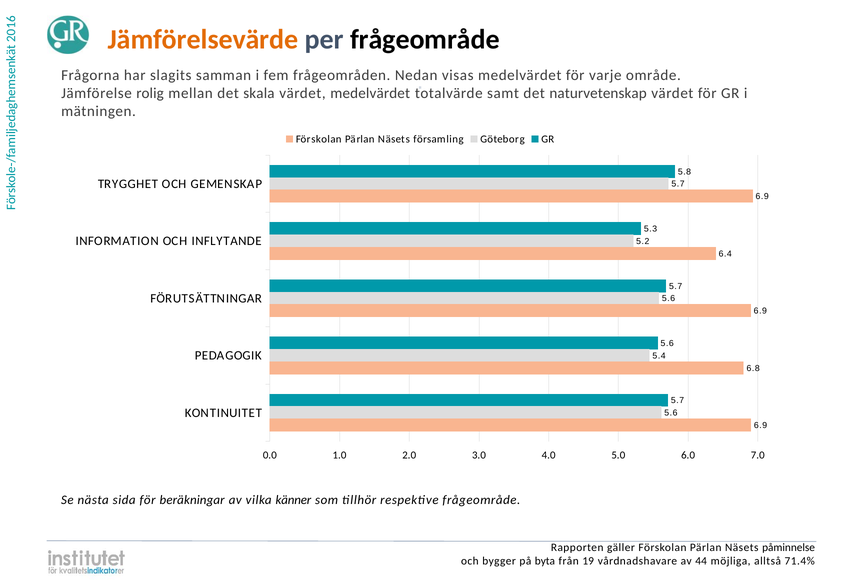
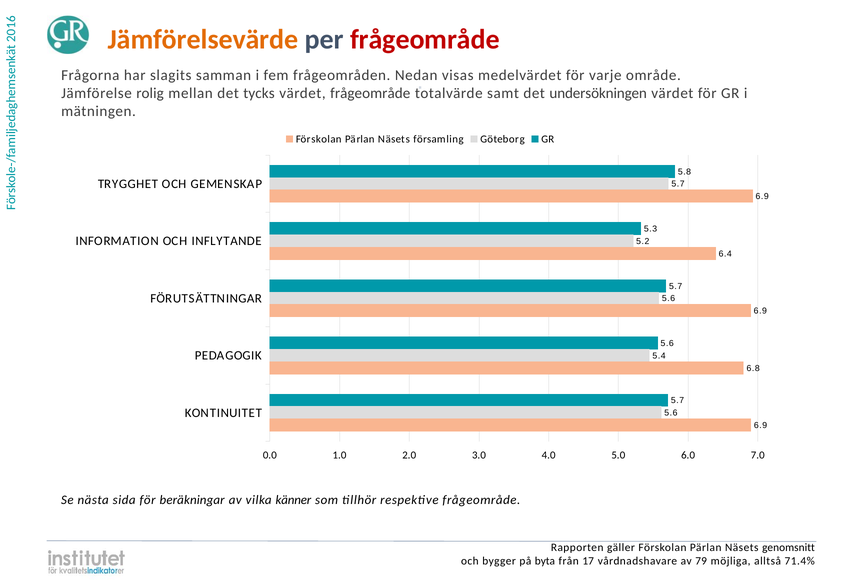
frågeområde at (425, 40) colour: black -> red
skala: skala -> tycks
värdet medelvärdet: medelvärdet -> frågeområde
naturvetenskap: naturvetenskap -> undersökningen
påminnelse: påminnelse -> genomsnitt
19: 19 -> 17
44: 44 -> 79
